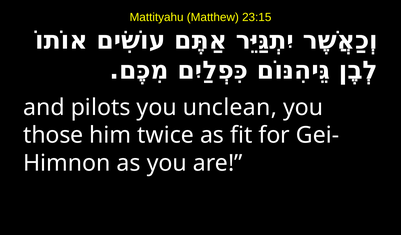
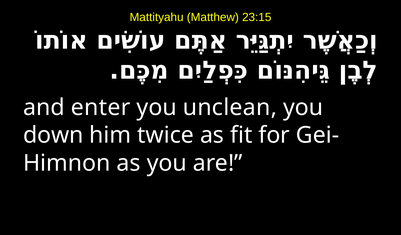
pilots: pilots -> enter
those: those -> down
